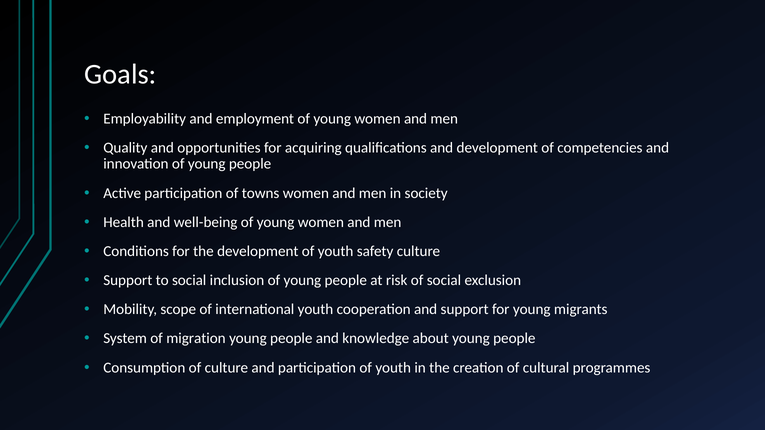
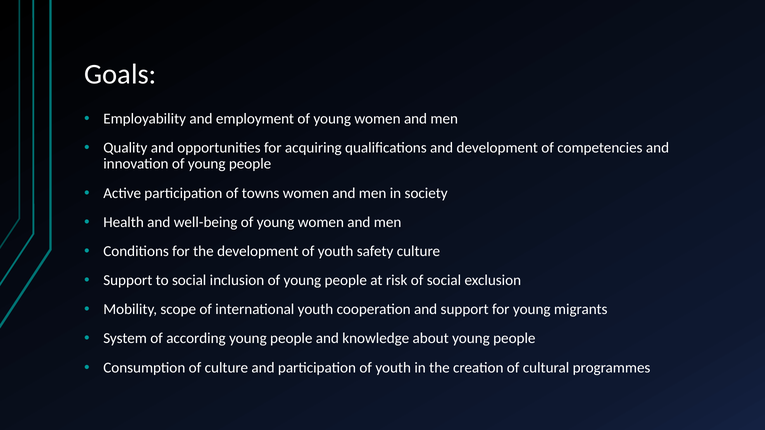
migration: migration -> according
